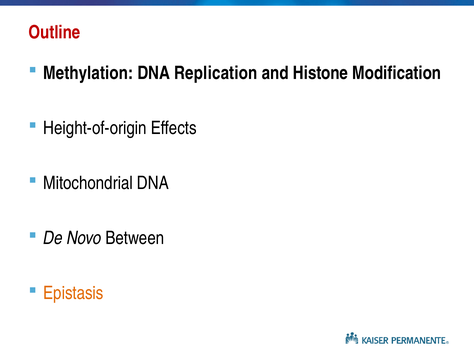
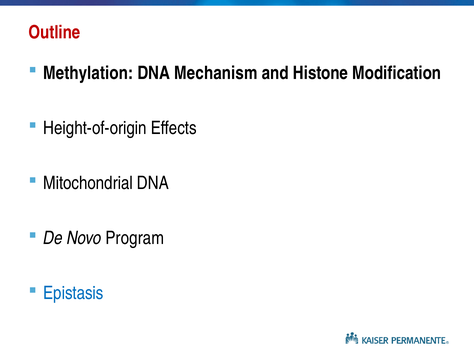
Replication: Replication -> Mechanism
Between: Between -> Program
Epistasis colour: orange -> blue
